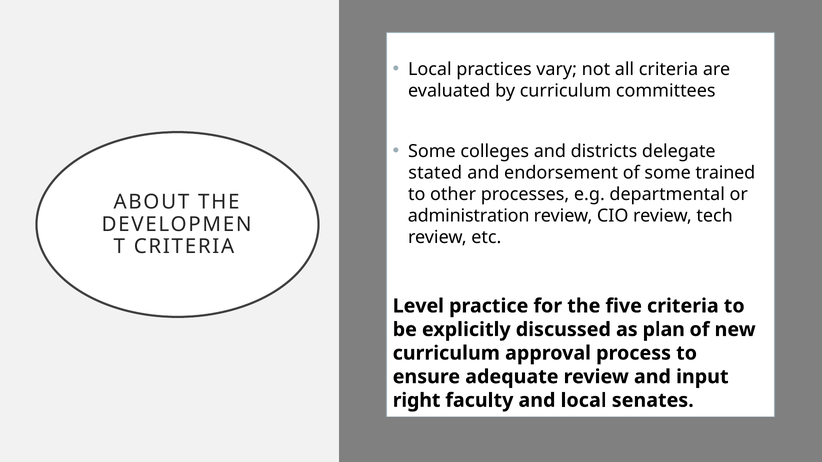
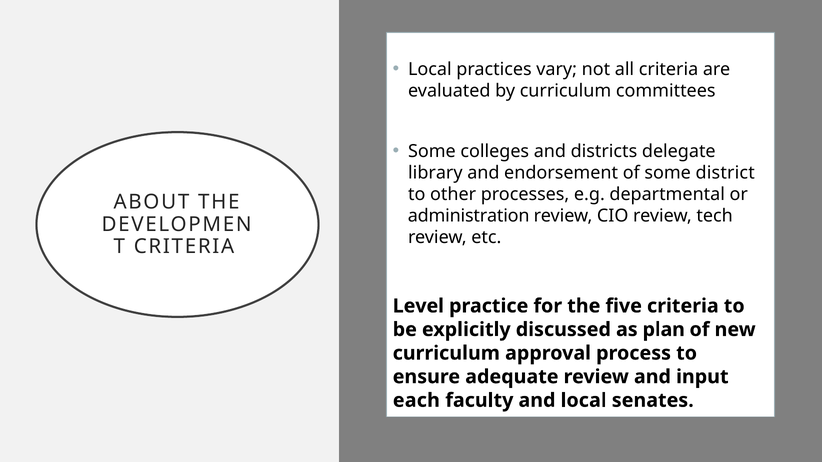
stated: stated -> library
trained: trained -> district
right: right -> each
